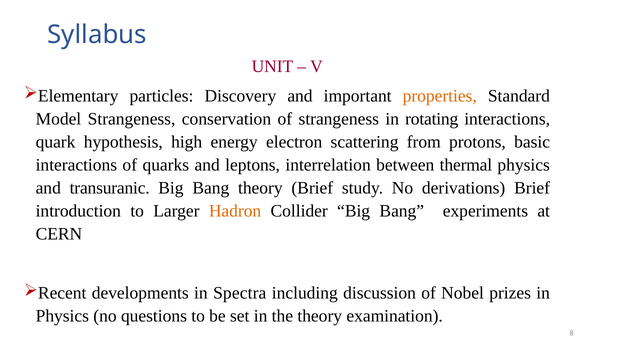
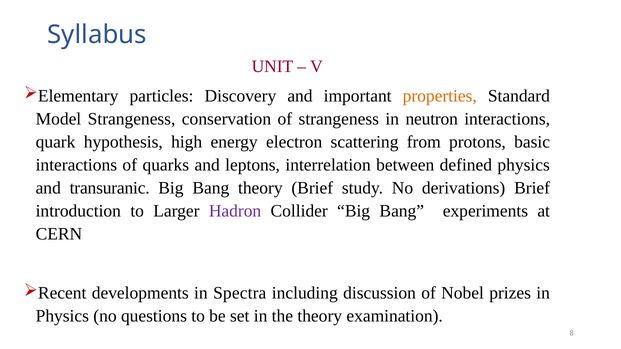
rotating: rotating -> neutron
thermal: thermal -> defined
Hadron colour: orange -> purple
